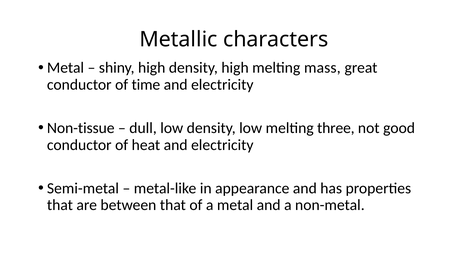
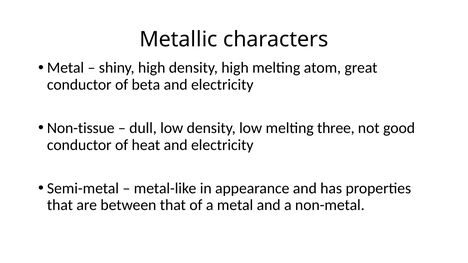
mass: mass -> atom
time: time -> beta
